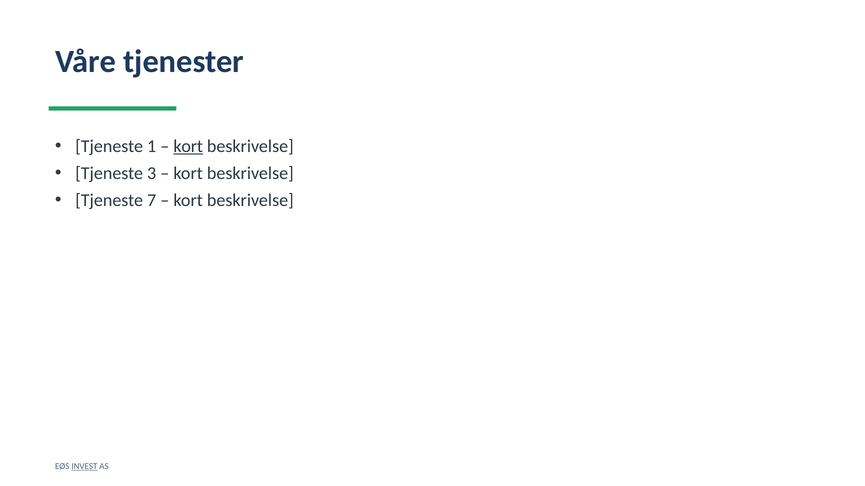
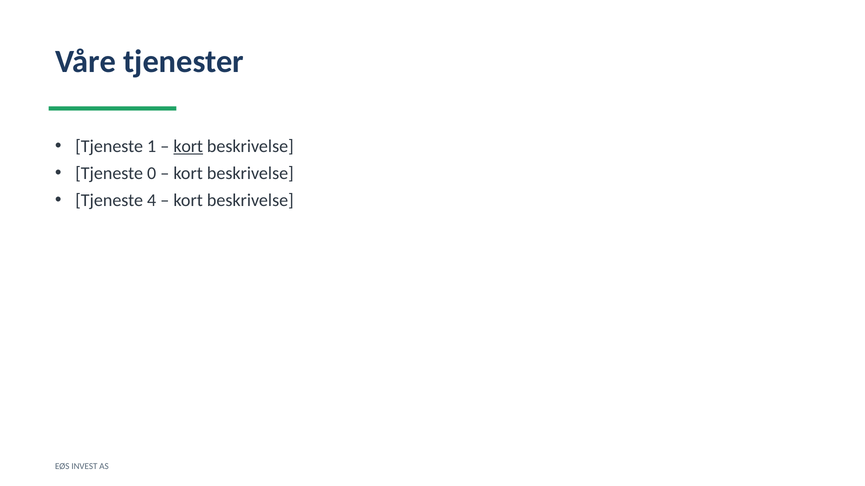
3: 3 -> 0
7: 7 -> 4
INVEST underline: present -> none
